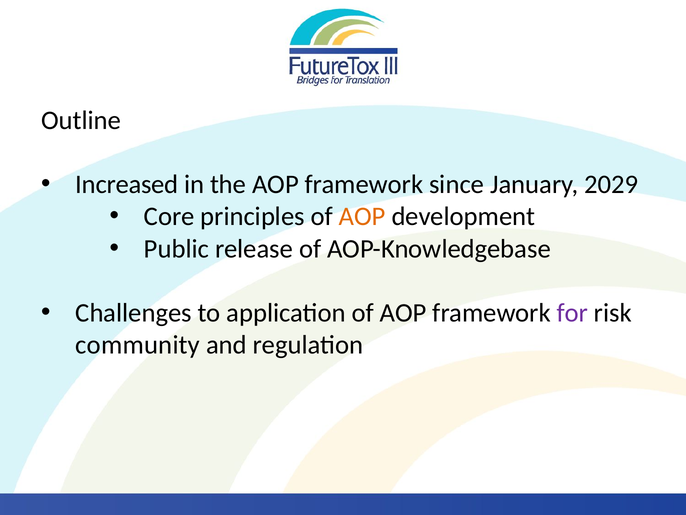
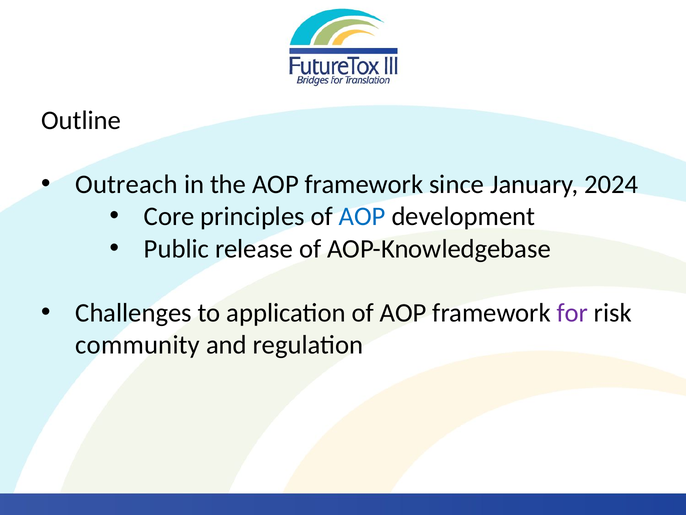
Increased: Increased -> Outreach
2029: 2029 -> 2024
AOP at (362, 216) colour: orange -> blue
